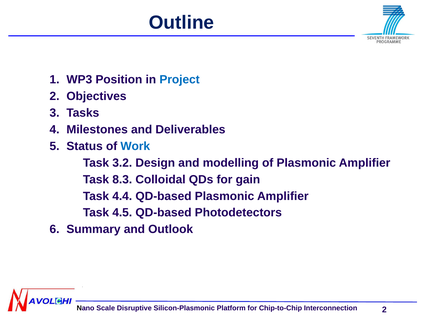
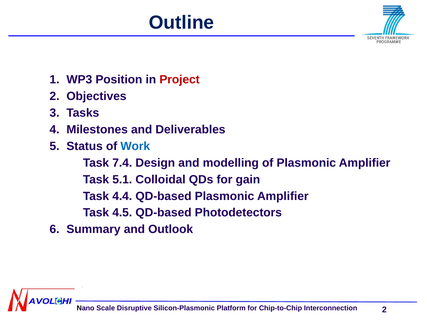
Project colour: blue -> red
3.2: 3.2 -> 7.4
8.3: 8.3 -> 5.1
